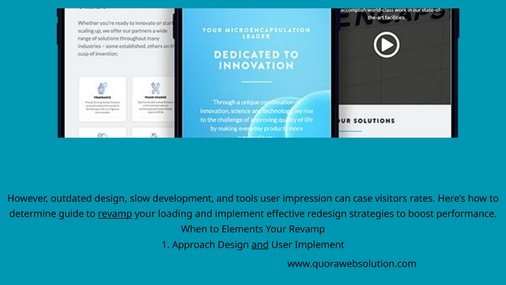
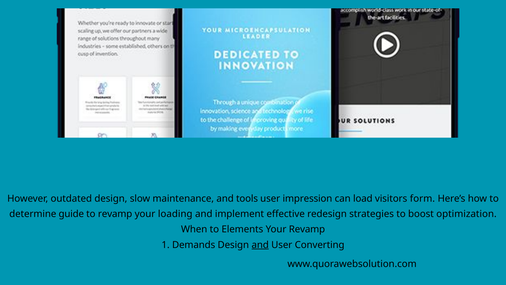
development: development -> maintenance
case: case -> load
rates: rates -> form
revamp at (115, 214) underline: present -> none
performance: performance -> optimization
Approach: Approach -> Demands
User Implement: Implement -> Converting
